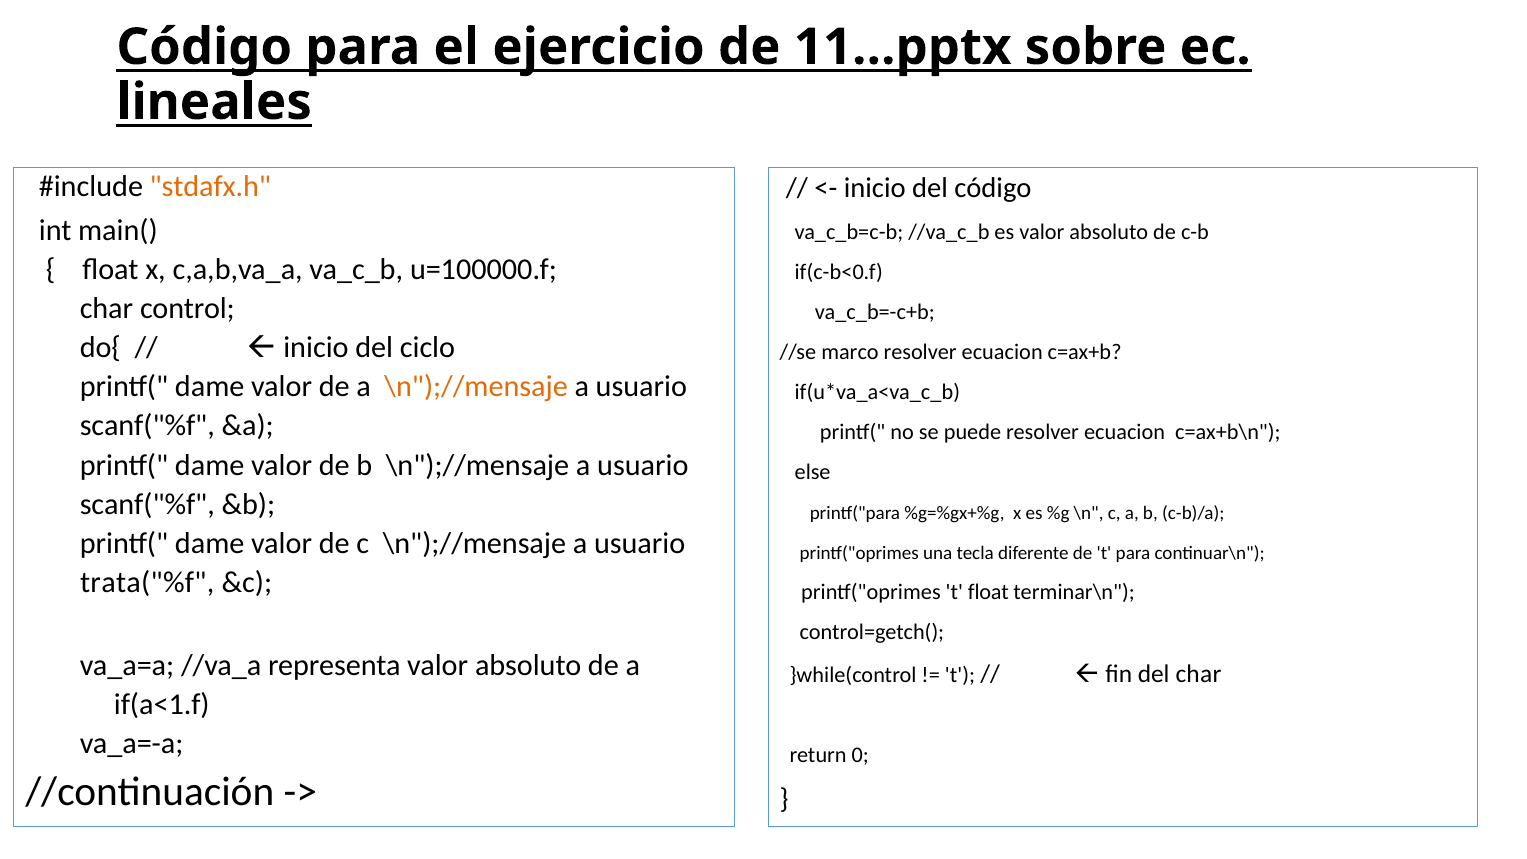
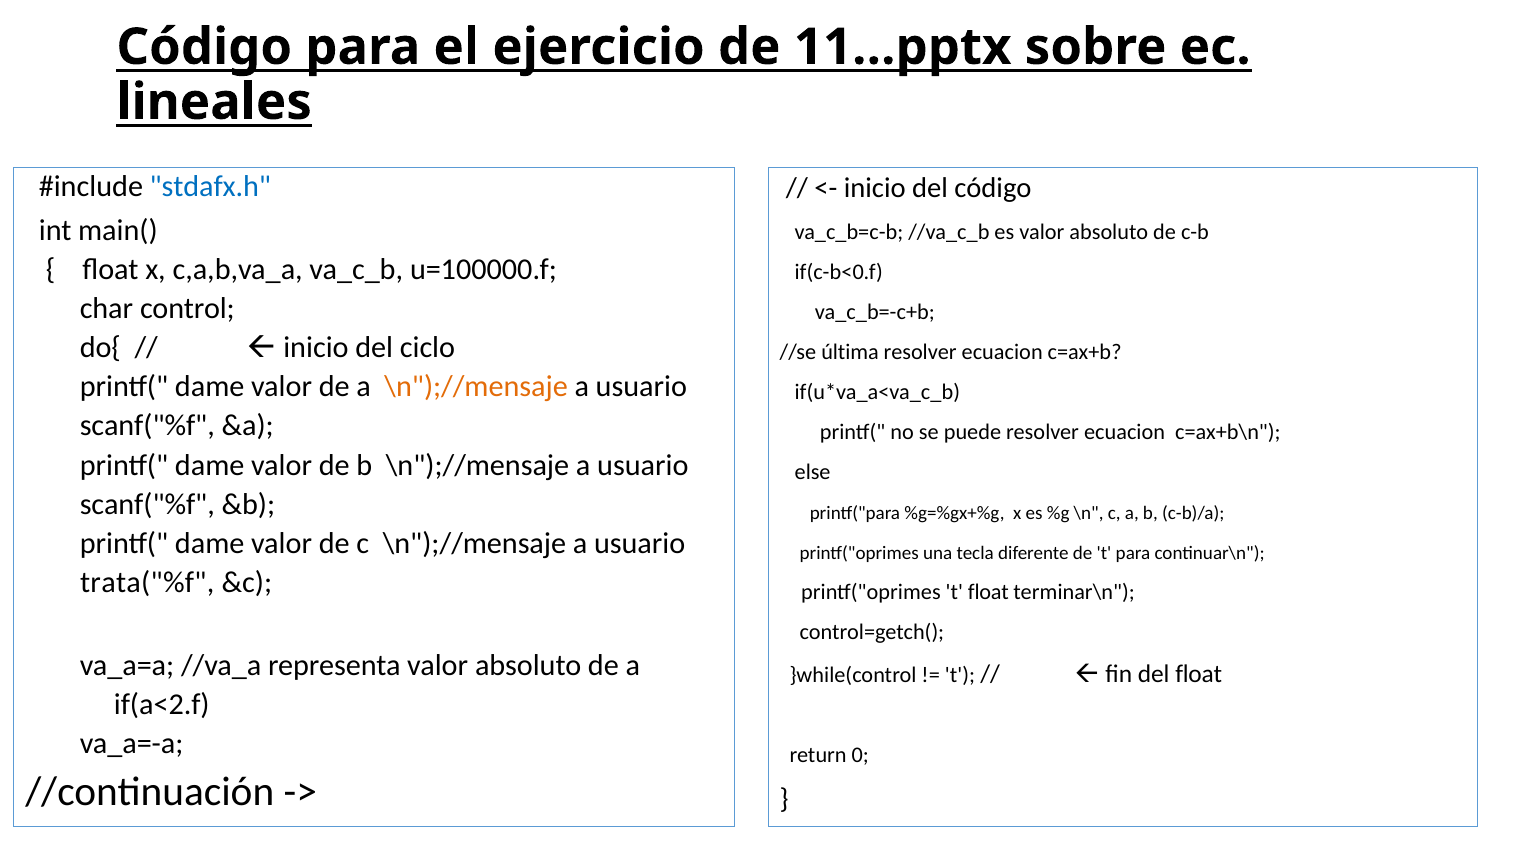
stdafx.h colour: orange -> blue
marco: marco -> última
del char: char -> float
if(a<1.f: if(a<1.f -> if(a<2.f
